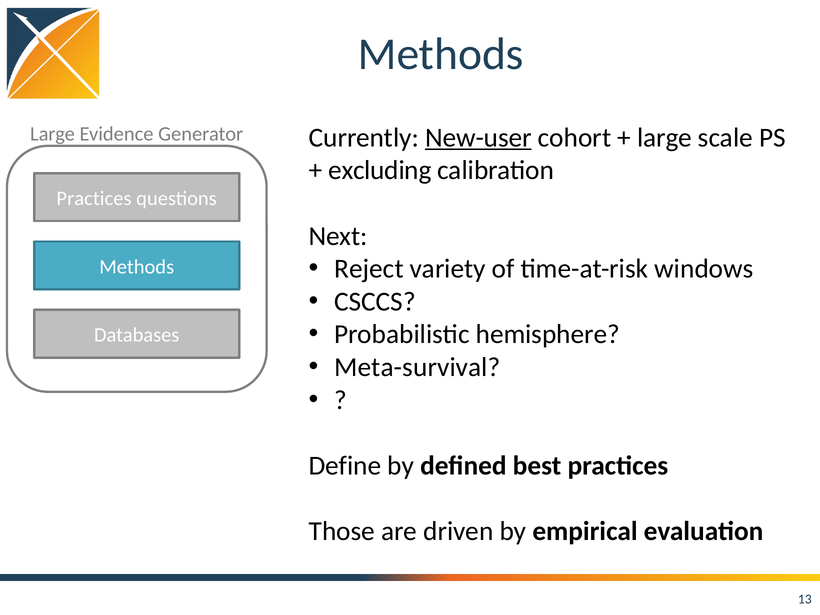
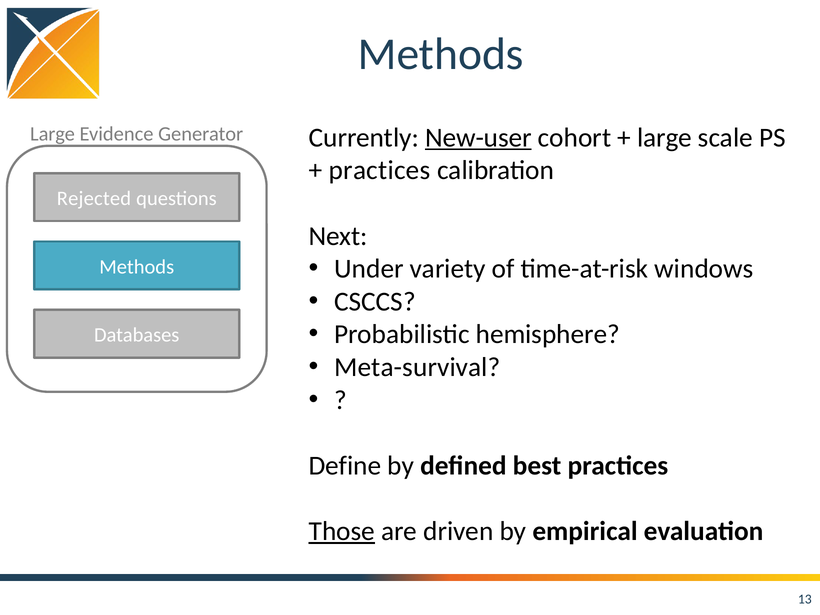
excluding at (380, 170): excluding -> practices
Practices at (94, 199): Practices -> Rejected
Reject: Reject -> Under
Those underline: none -> present
